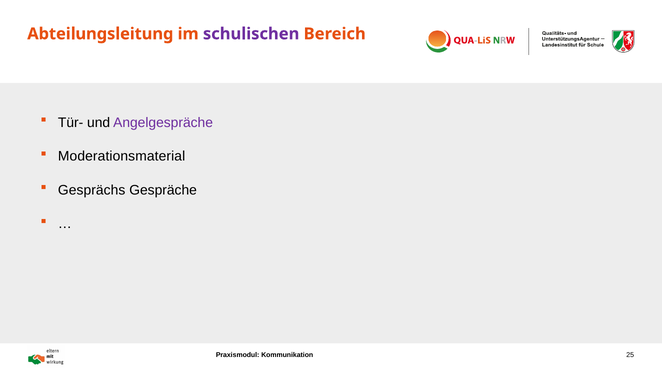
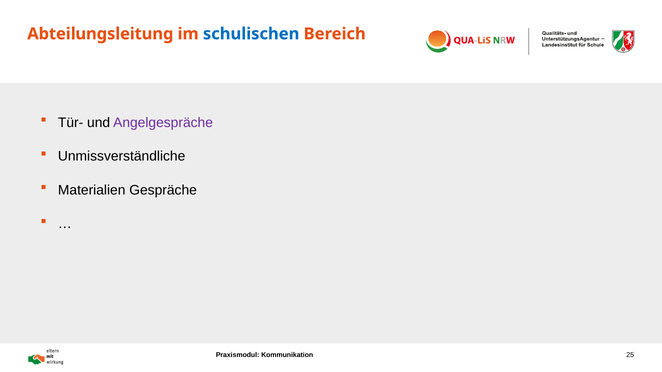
schulischen colour: purple -> blue
Moderationsmaterial: Moderationsmaterial -> Unmissverständliche
Gesprächs: Gesprächs -> Materialien
